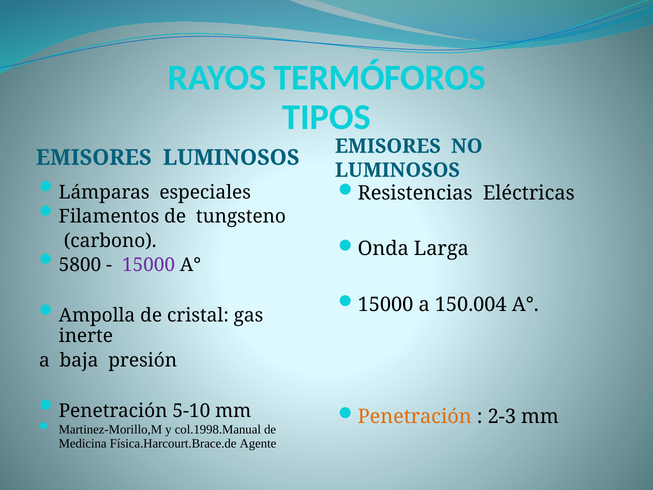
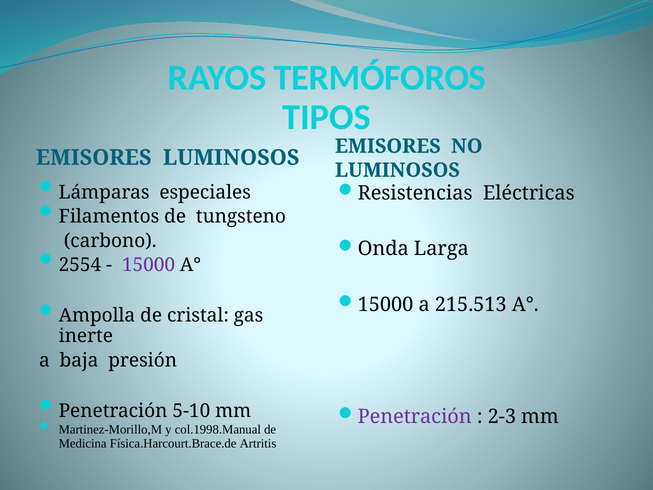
5800: 5800 -> 2554
150.004: 150.004 -> 215.513
Penetración at (415, 416) colour: orange -> purple
Agente: Agente -> Artritis
